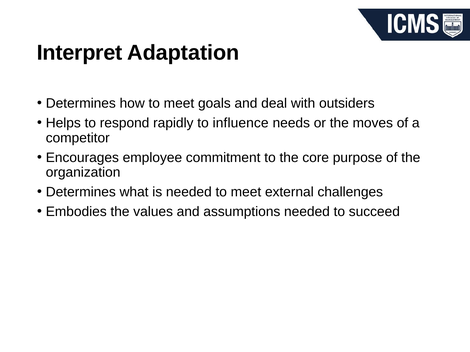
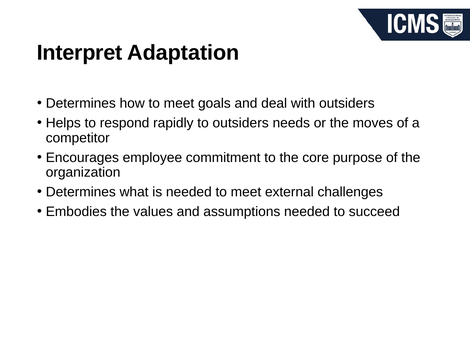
to influence: influence -> outsiders
